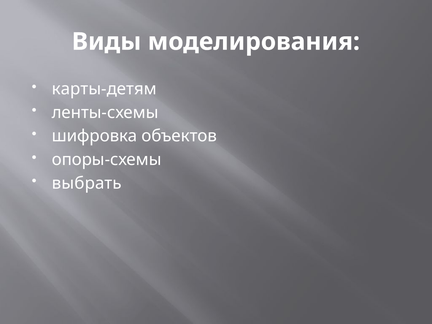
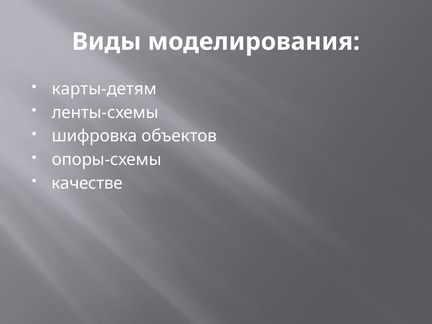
выбрать: выбрать -> качестве
